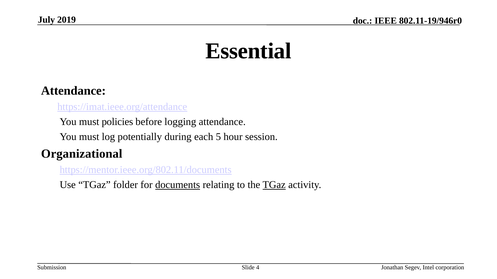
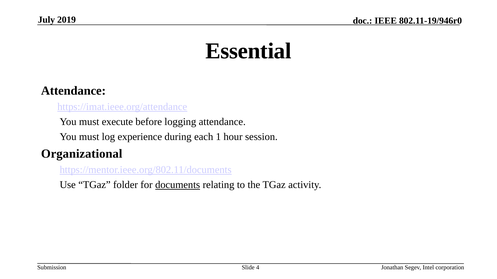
policies: policies -> execute
potentially: potentially -> experience
5: 5 -> 1
TGaz at (274, 185) underline: present -> none
